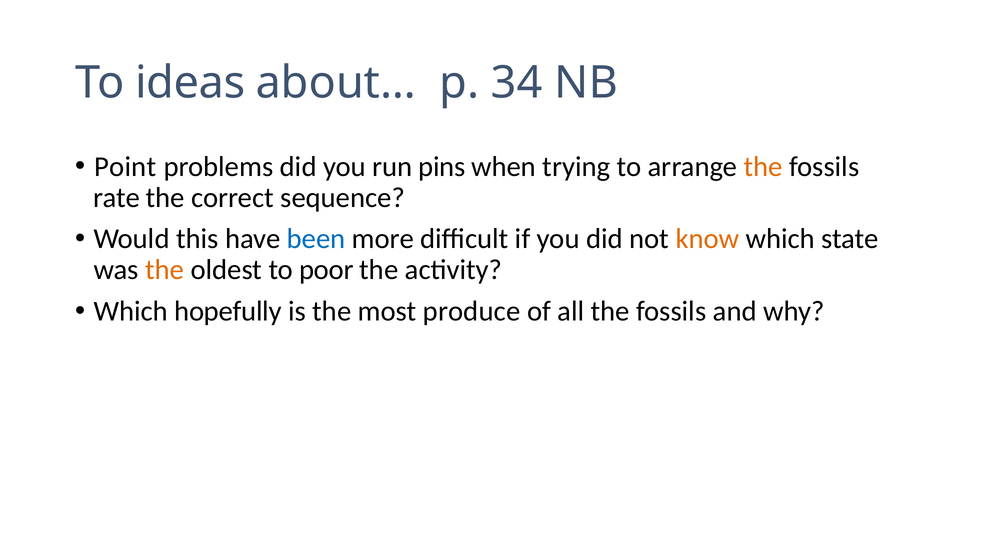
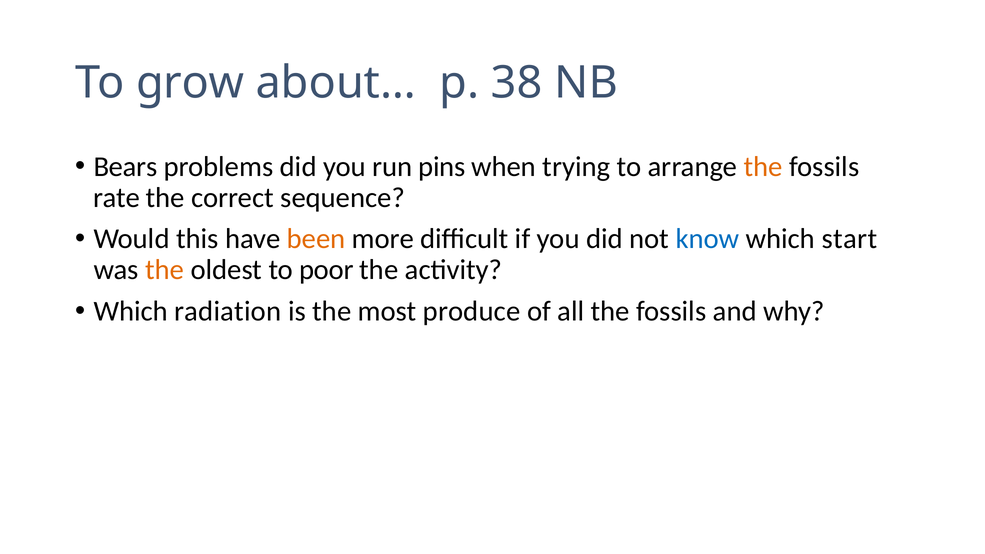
ideas: ideas -> grow
34: 34 -> 38
Point: Point -> Bears
been colour: blue -> orange
know colour: orange -> blue
state: state -> start
hopefully: hopefully -> radiation
